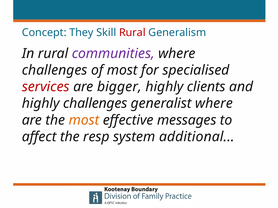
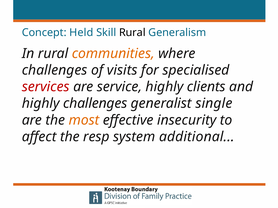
They: They -> Held
Rural at (132, 33) colour: red -> black
communities colour: purple -> orange
of most: most -> visits
bigger: bigger -> service
generalist where: where -> single
messages: messages -> insecurity
